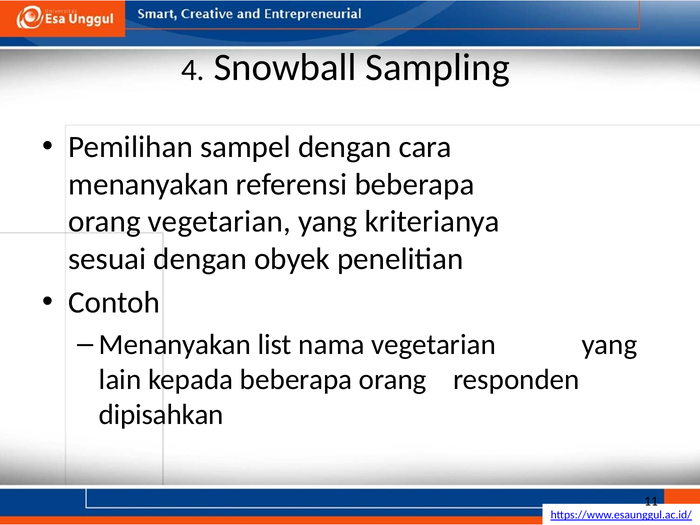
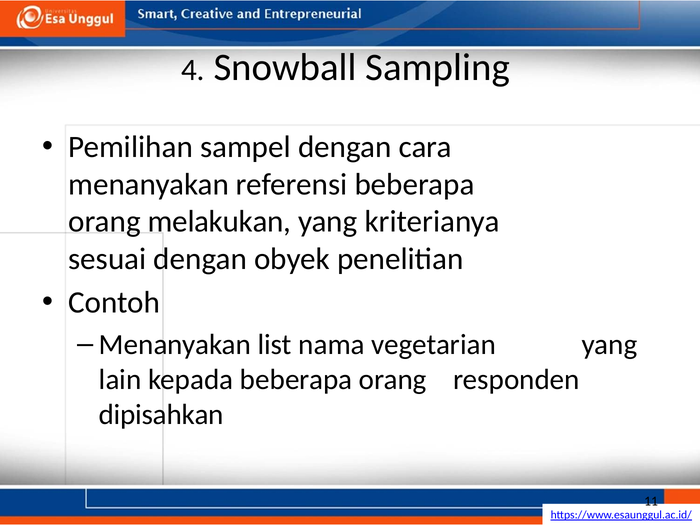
orang vegetarian: vegetarian -> melakukan
